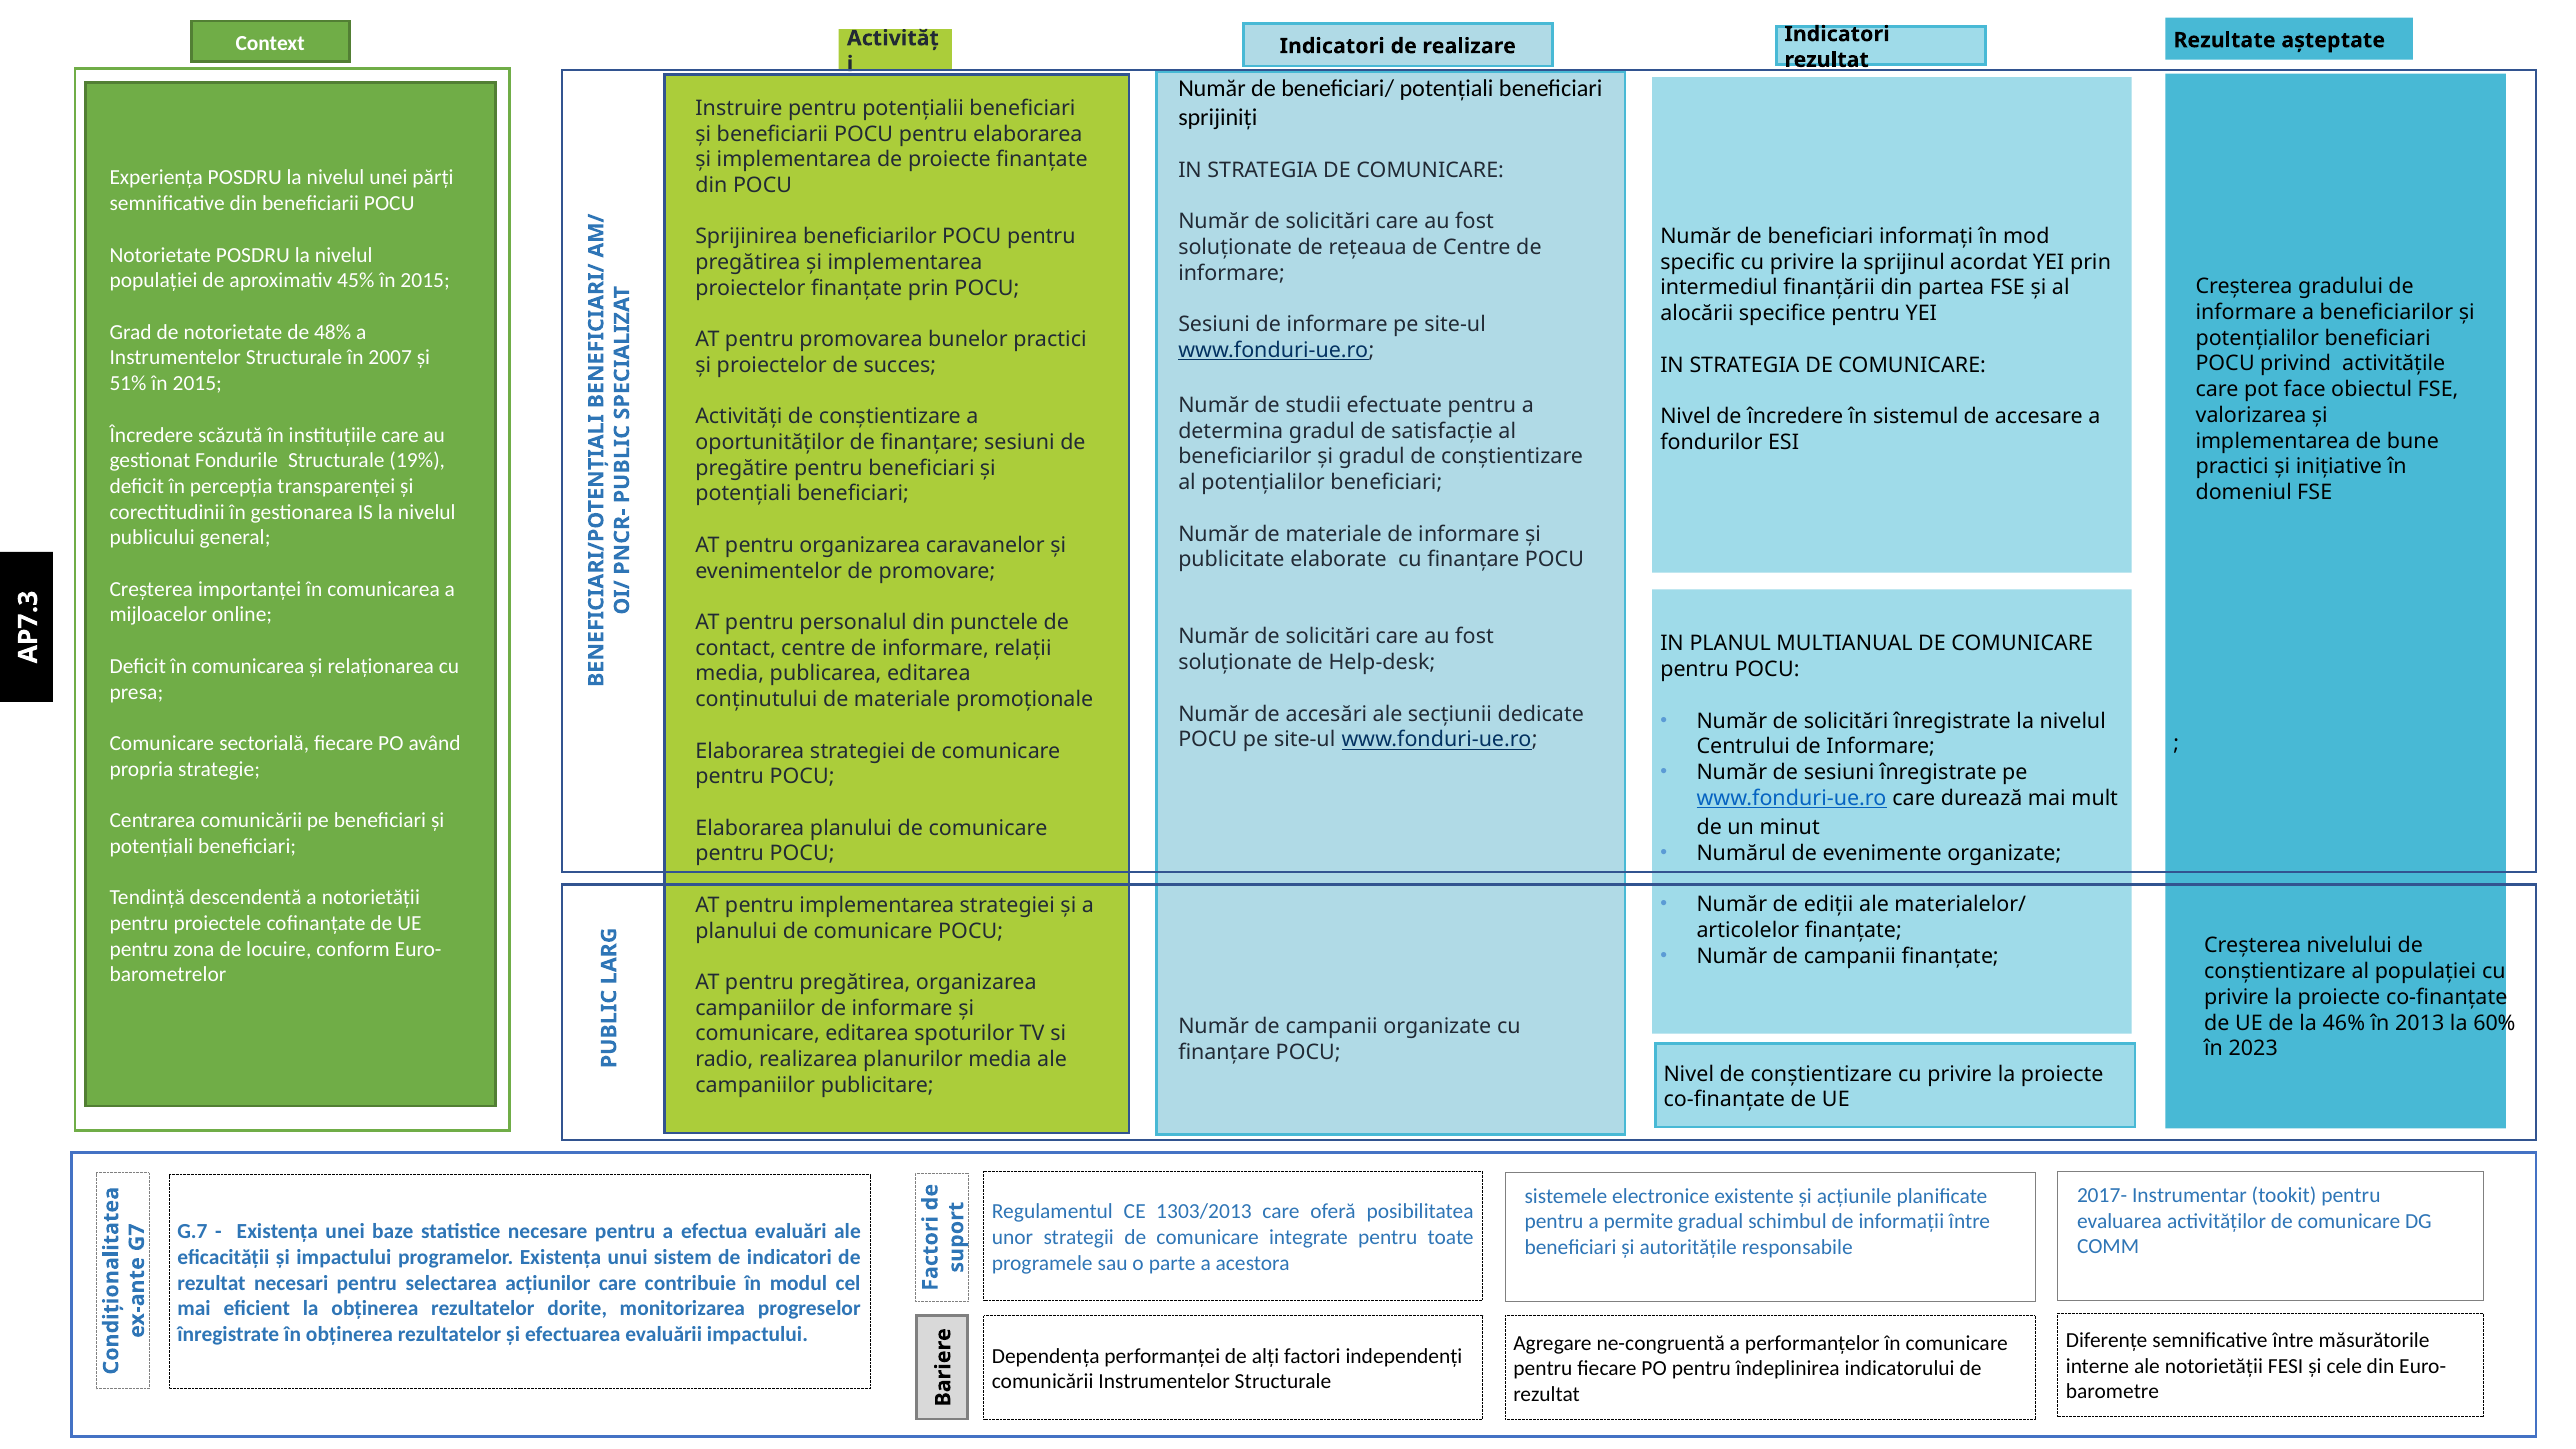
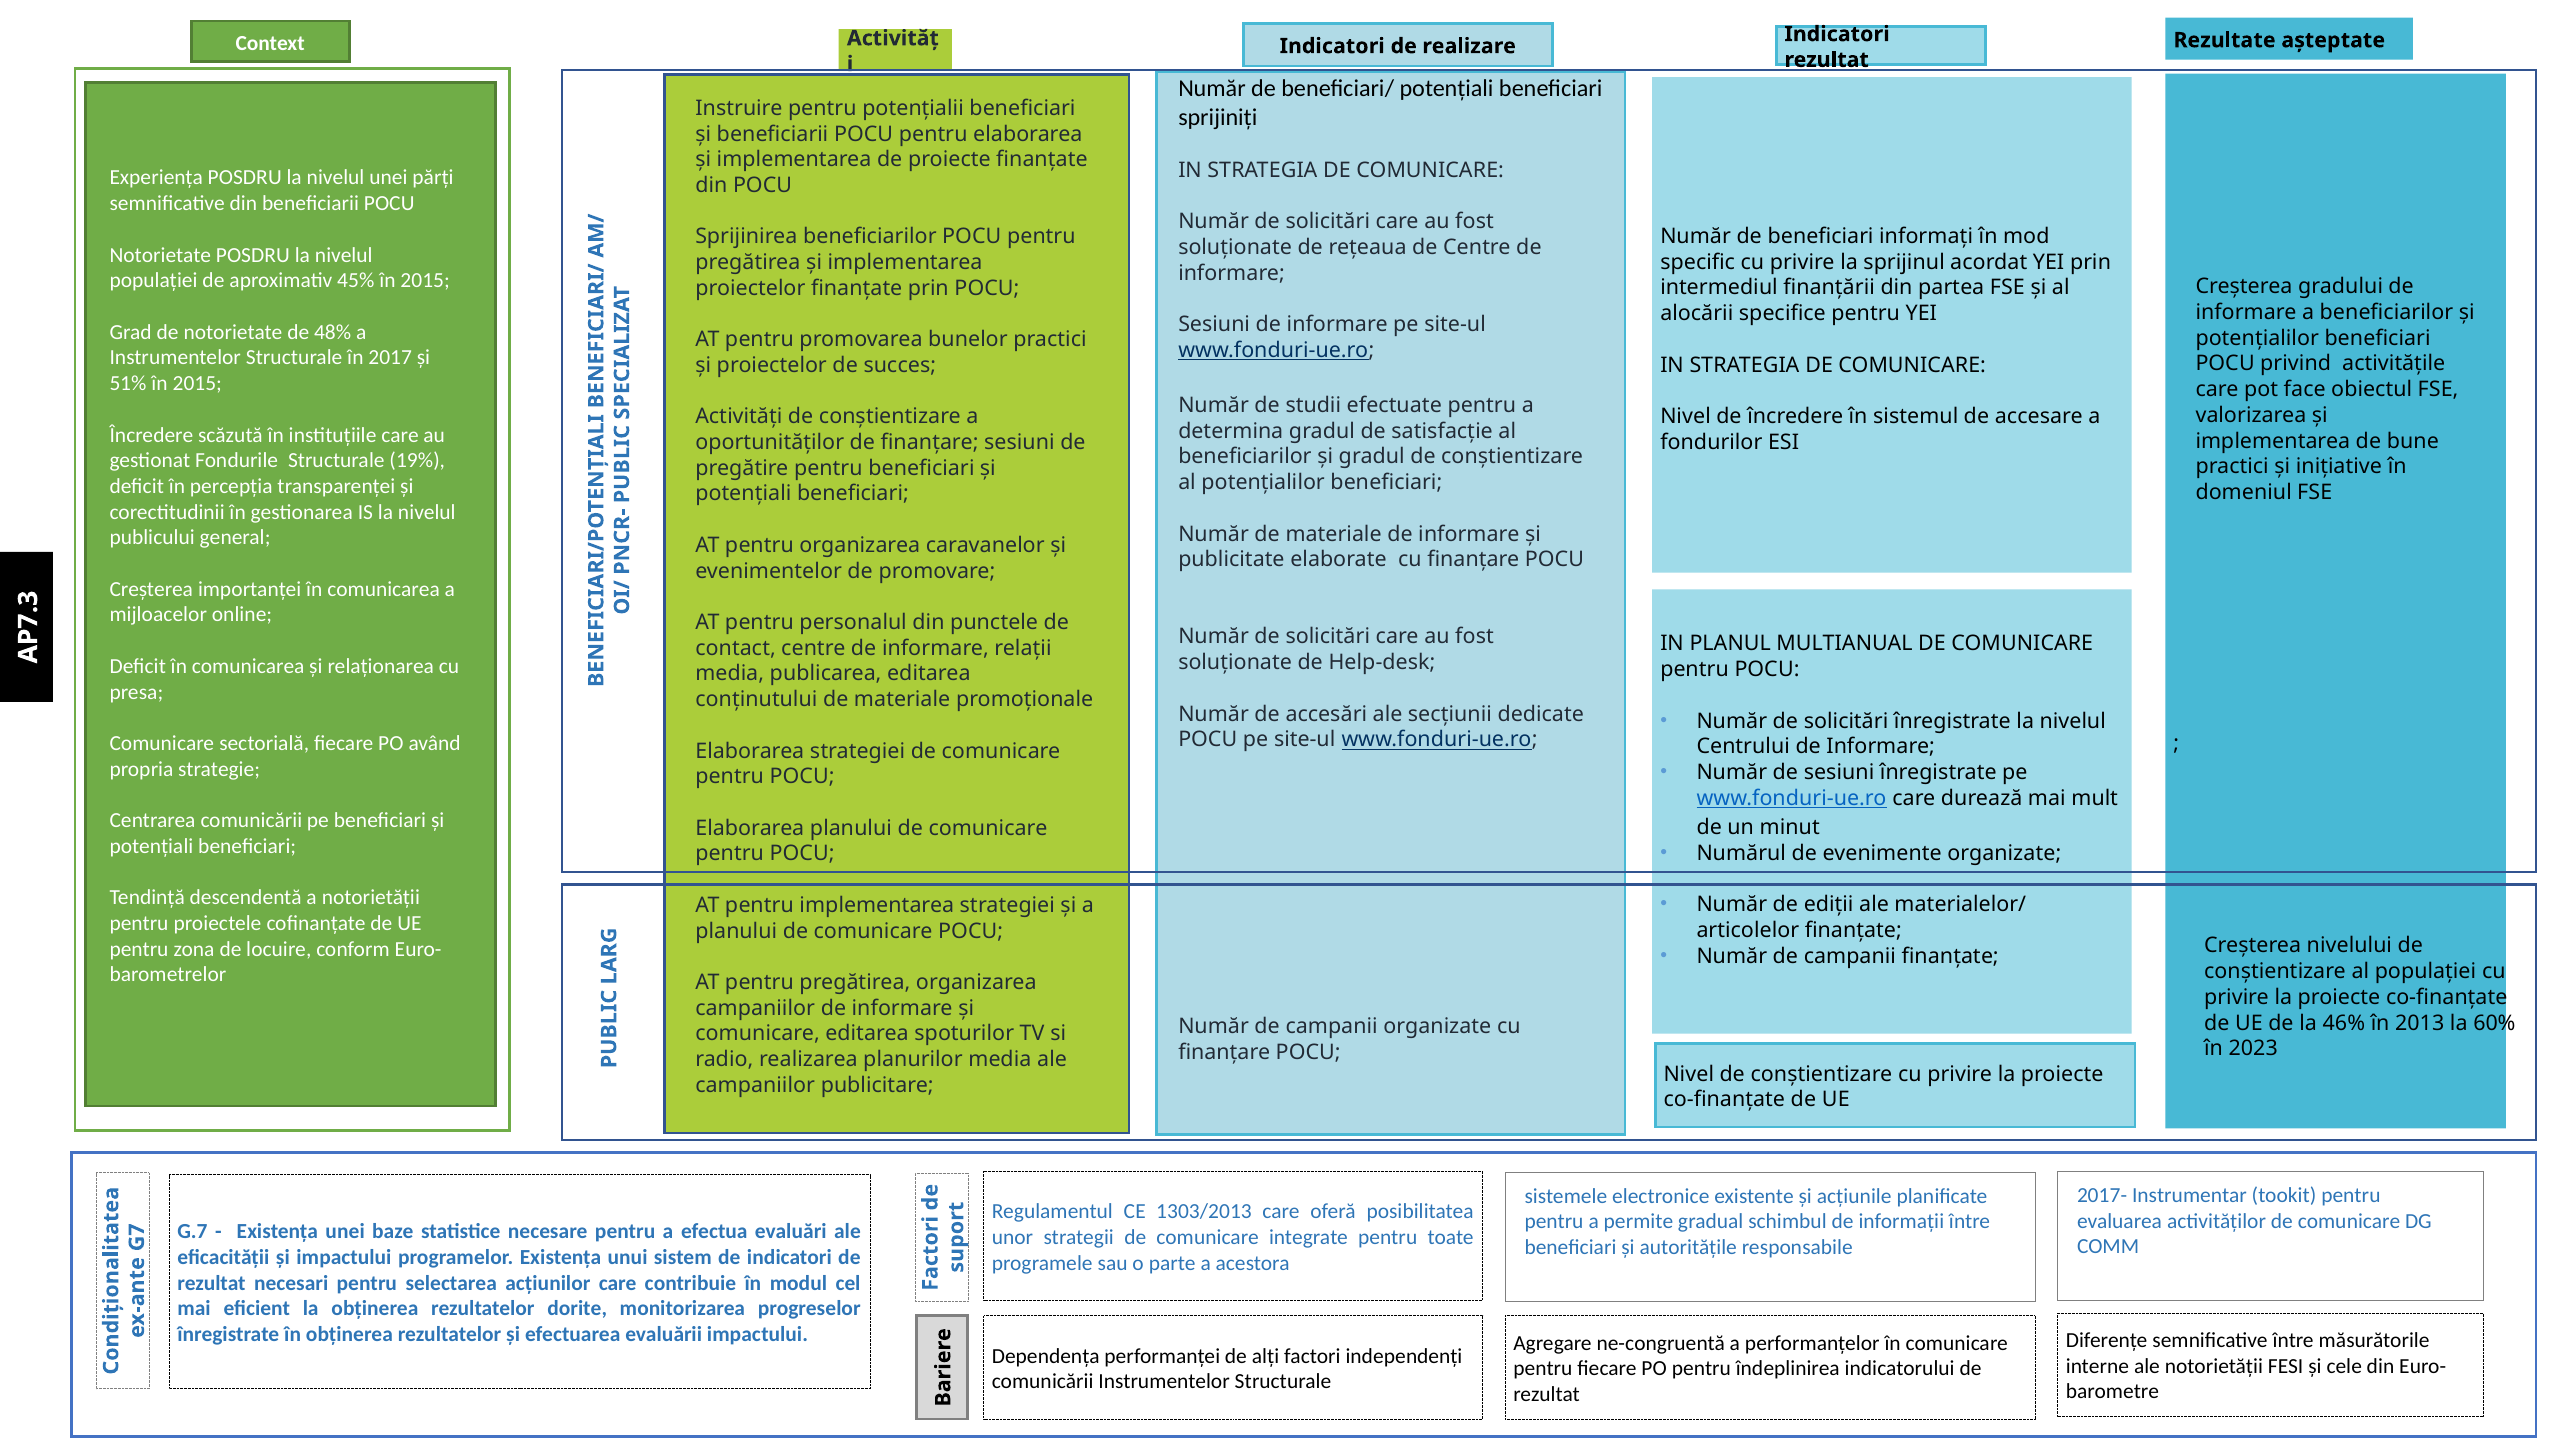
2007: 2007 -> 2017
